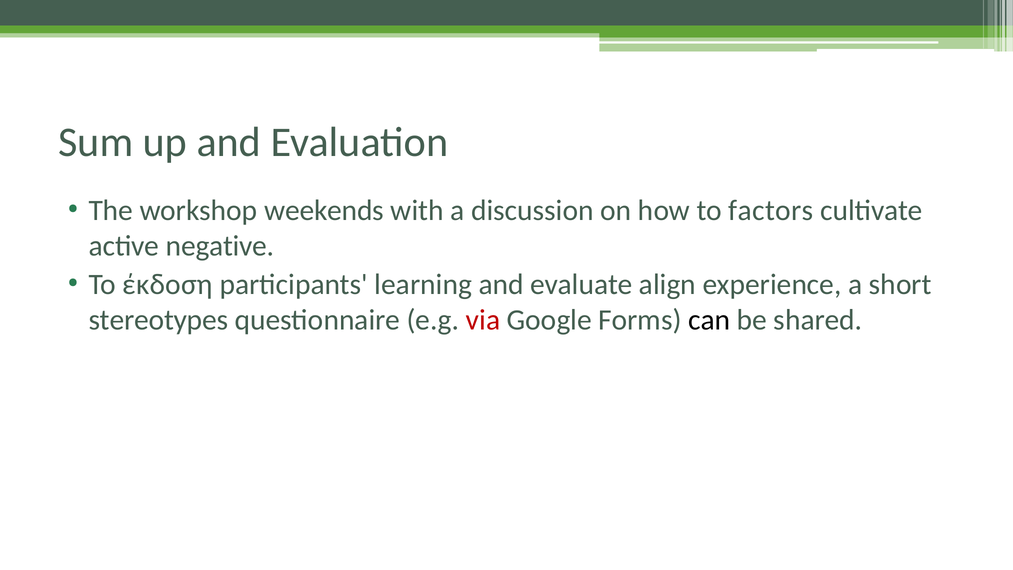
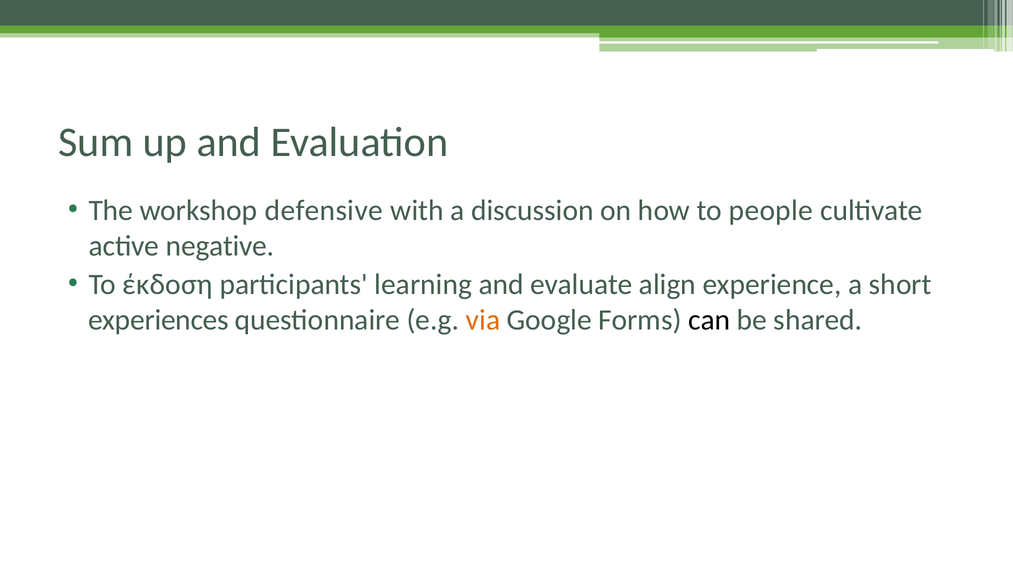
weekends: weekends -> defensive
factors: factors -> people
stereotypes: stereotypes -> experiences
via colour: red -> orange
